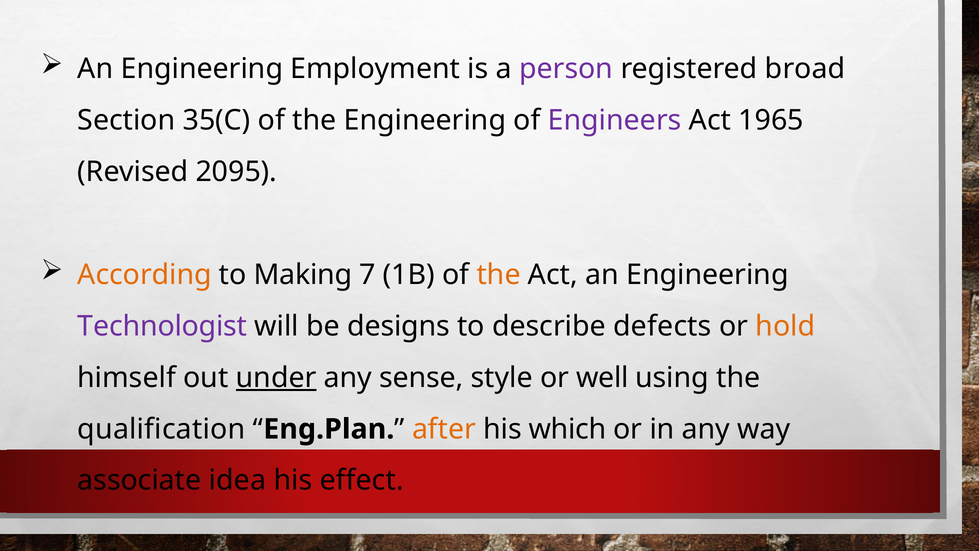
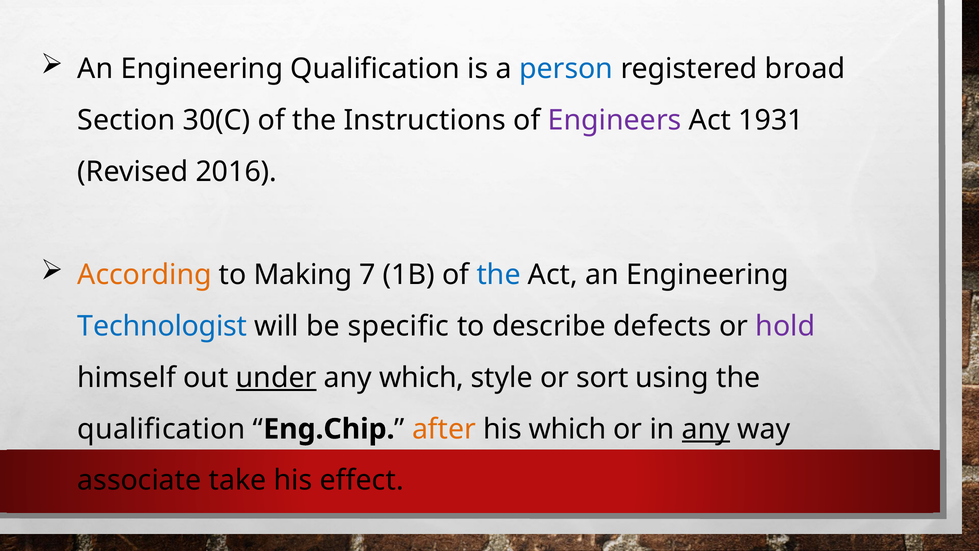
Engineering Employment: Employment -> Qualification
person colour: purple -> blue
35(C: 35(C -> 30(C
the Engineering: Engineering -> Instructions
1965: 1965 -> 1931
2095: 2095 -> 2016
the at (499, 275) colour: orange -> blue
Technologist colour: purple -> blue
designs: designs -> specific
hold colour: orange -> purple
any sense: sense -> which
well: well -> sort
Eng.Plan: Eng.Plan -> Eng.Chip
any at (706, 429) underline: none -> present
idea: idea -> take
